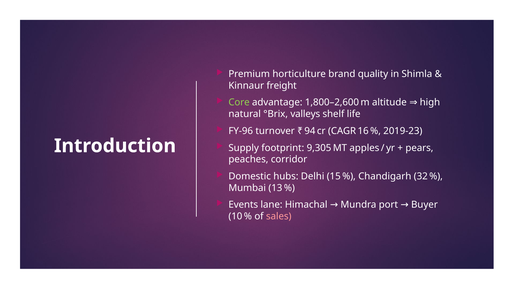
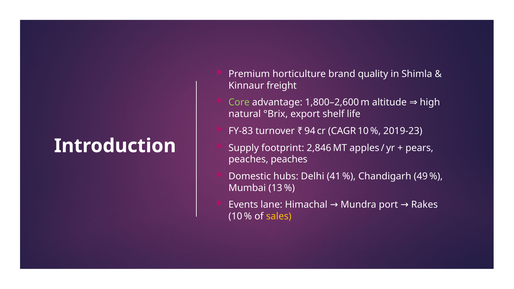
valleys: valleys -> export
FY‑96: FY‑96 -> FY‑83
CAGR 16: 16 -> 10
9,305: 9,305 -> 2,846
peaches corridor: corridor -> peaches
15: 15 -> 41
32: 32 -> 49
Buyer: Buyer -> Rakes
sales colour: pink -> yellow
